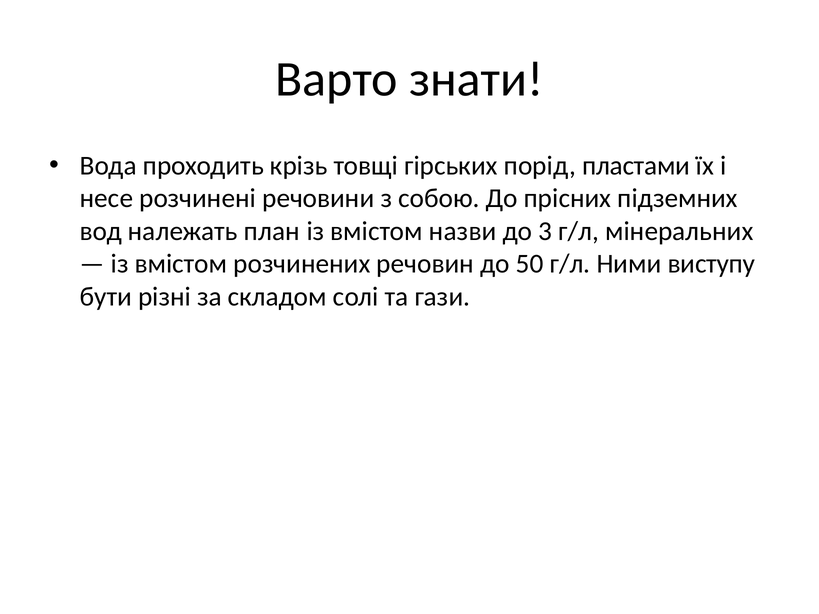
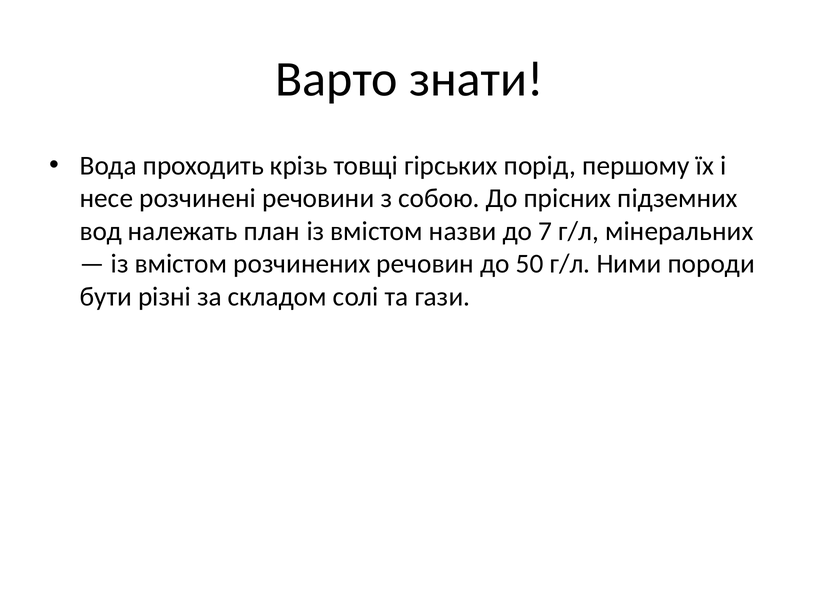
пластами: пластами -> першому
3: 3 -> 7
виступу: виступу -> породи
